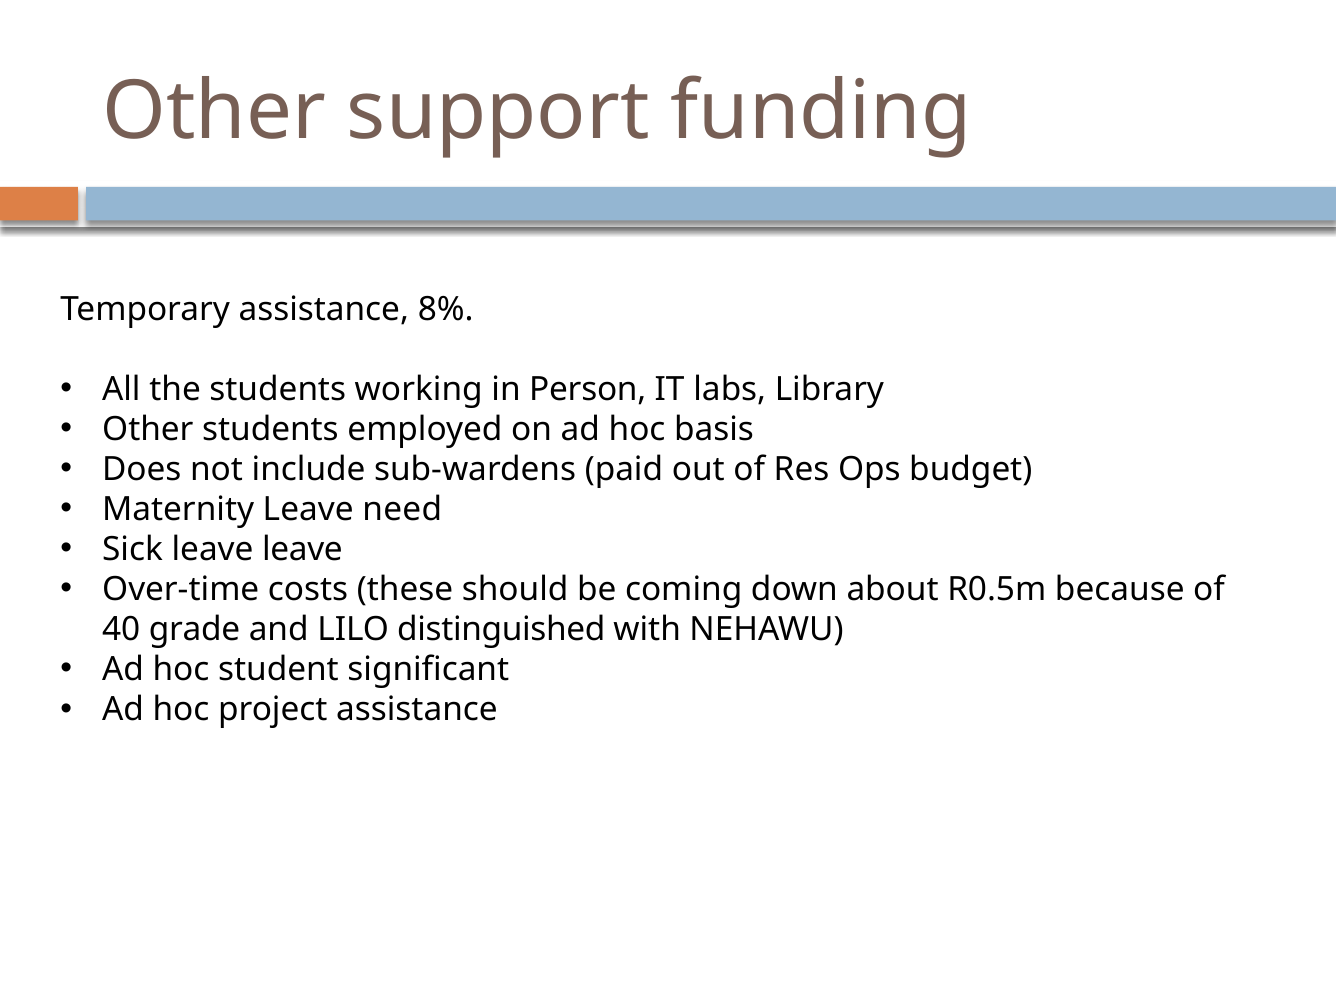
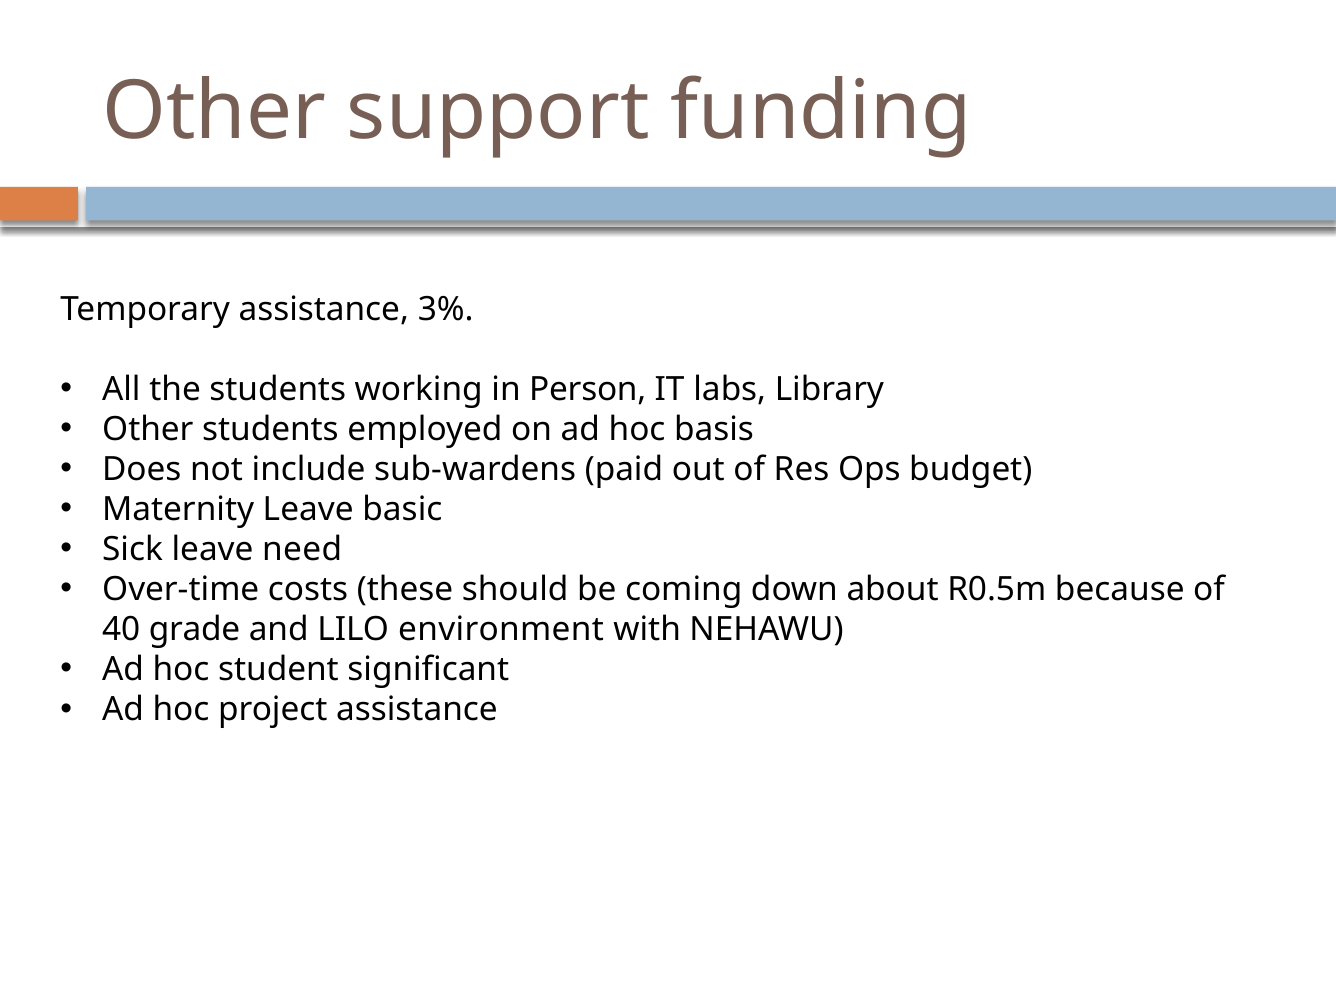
8%: 8% -> 3%
need: need -> basic
leave leave: leave -> need
distinguished: distinguished -> environment
